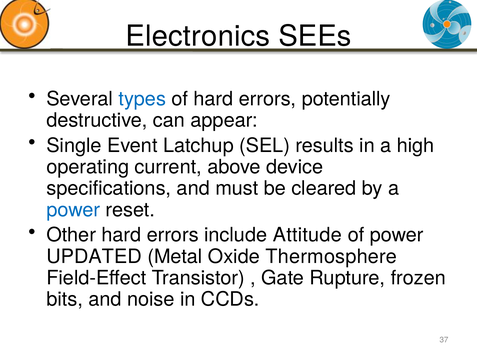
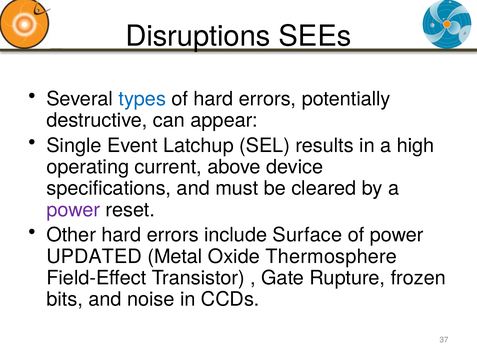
Electronics: Electronics -> Disruptions
power at (73, 210) colour: blue -> purple
Attitude: Attitude -> Surface
